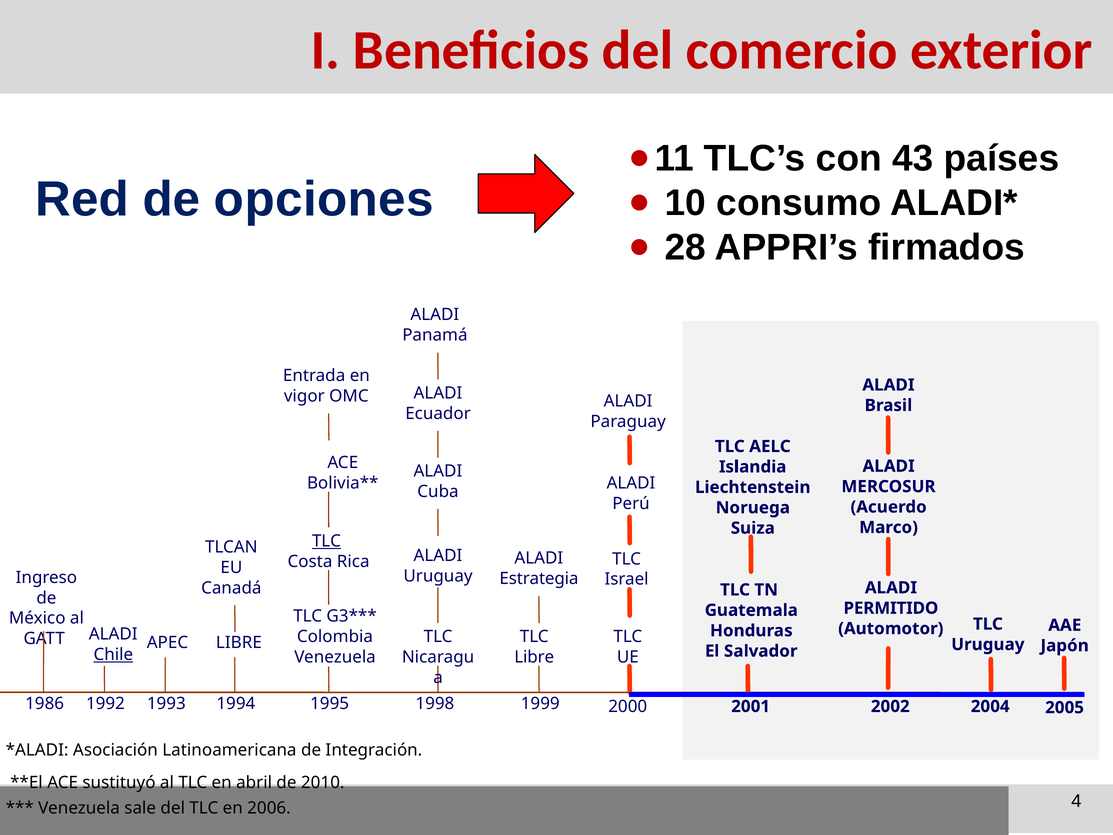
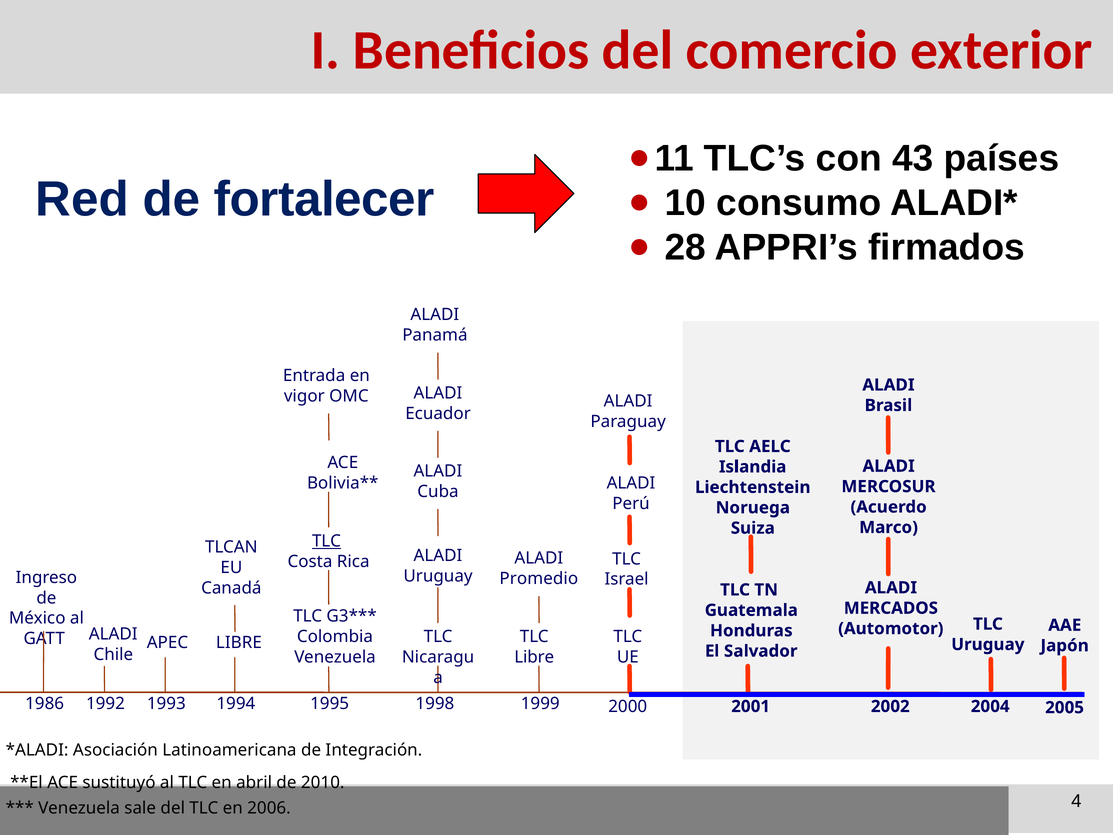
opciones: opciones -> fortalecer
Estrategia: Estrategia -> Promedio
PERMITIDO: PERMITIDO -> MERCADOS
Chile underline: present -> none
